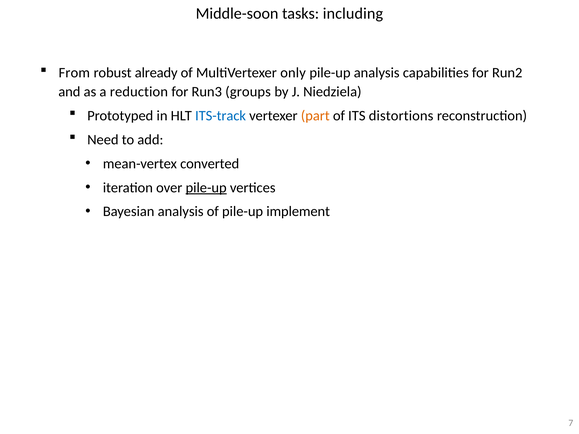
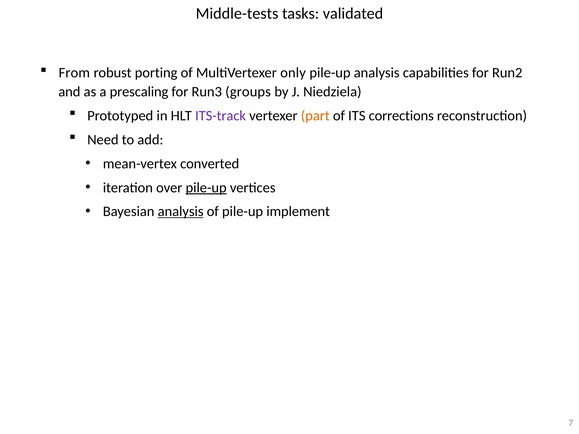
Middle-soon: Middle-soon -> Middle-tests
including: including -> validated
already: already -> porting
reduction: reduction -> prescaling
ITS-track colour: blue -> purple
distortions: distortions -> corrections
analysis at (181, 212) underline: none -> present
